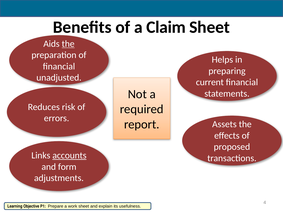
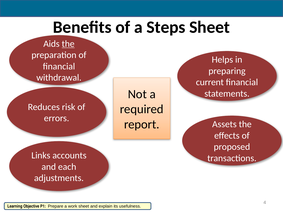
Claim: Claim -> Steps
unadjusted: unadjusted -> withdrawal
accounts underline: present -> none
form: form -> each
